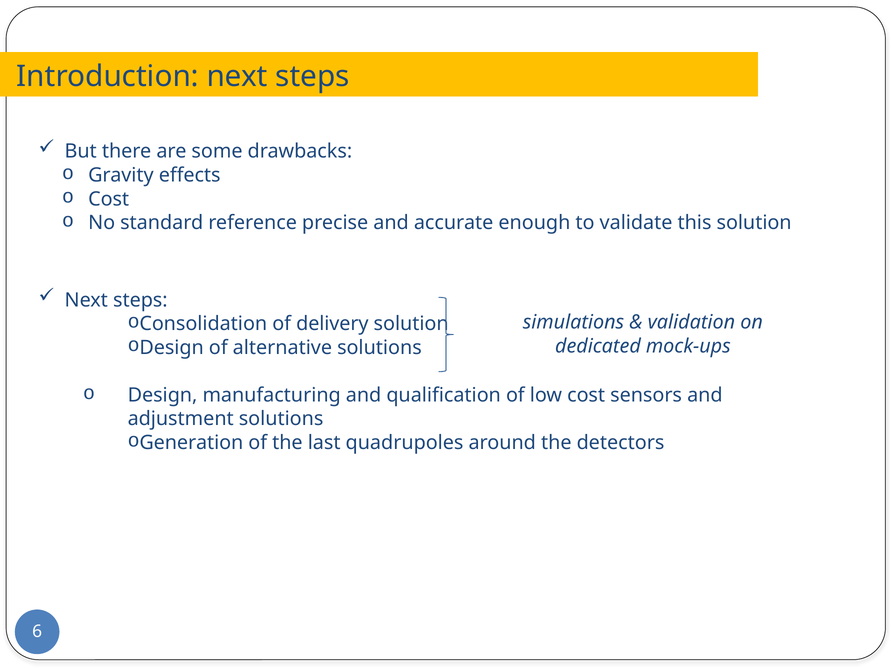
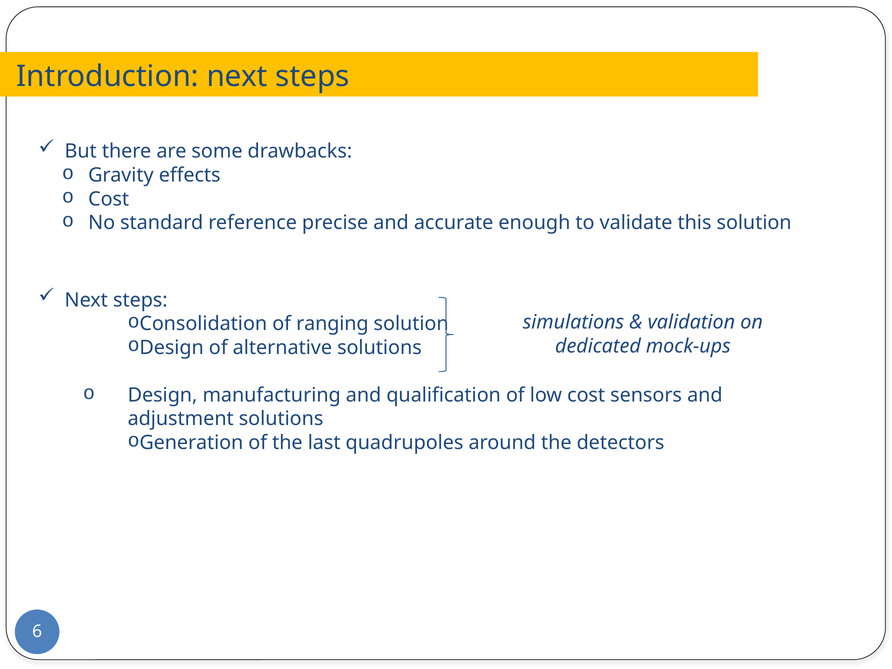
delivery: delivery -> ranging
